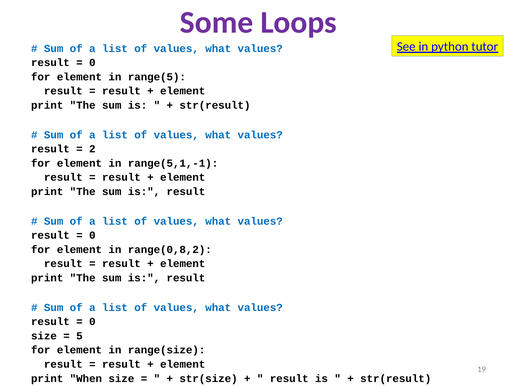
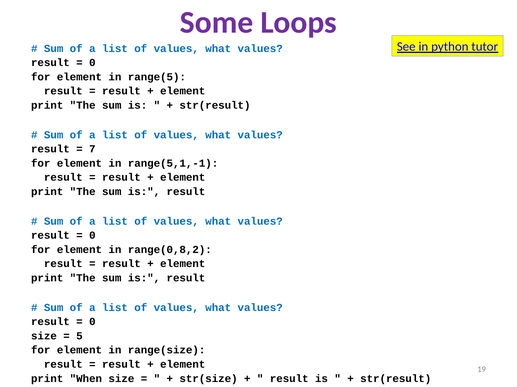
2: 2 -> 7
